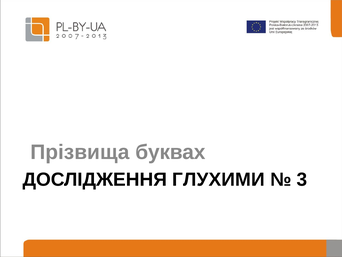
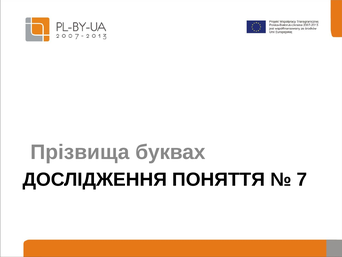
ГЛУХИМИ: ГЛУХИМИ -> ПОНЯТТЯ
3: 3 -> 7
